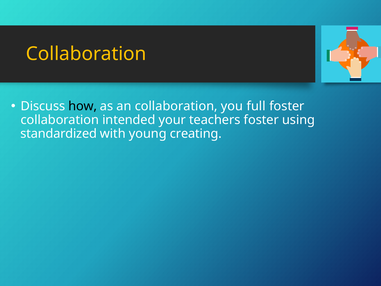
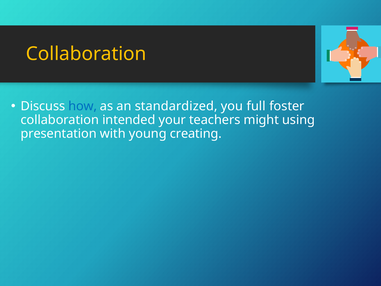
how colour: black -> blue
an collaboration: collaboration -> standardized
teachers foster: foster -> might
standardized: standardized -> presentation
